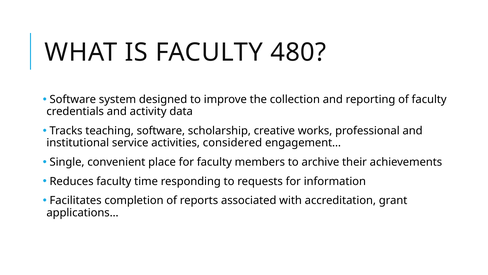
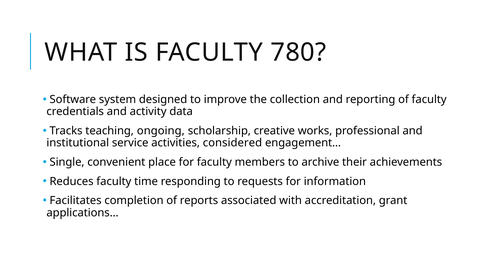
480: 480 -> 780
teaching software: software -> ongoing
